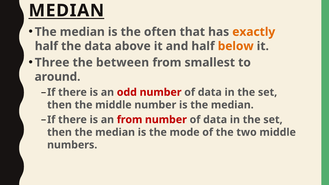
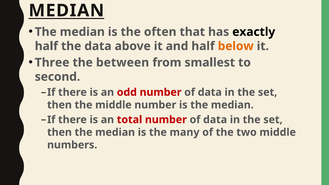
exactly colour: orange -> black
around: around -> second
an from: from -> total
mode: mode -> many
